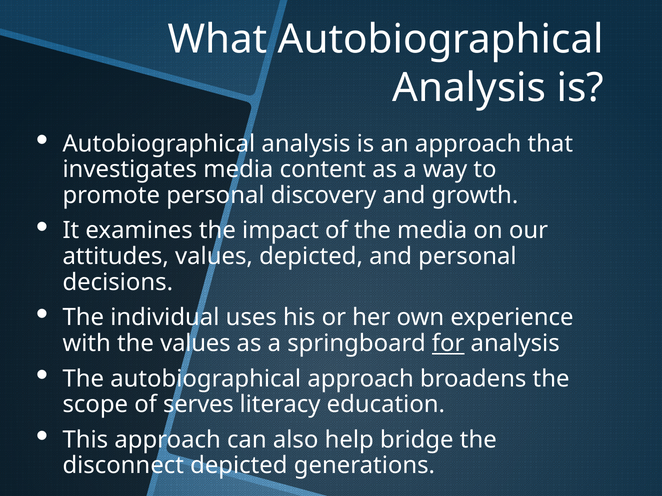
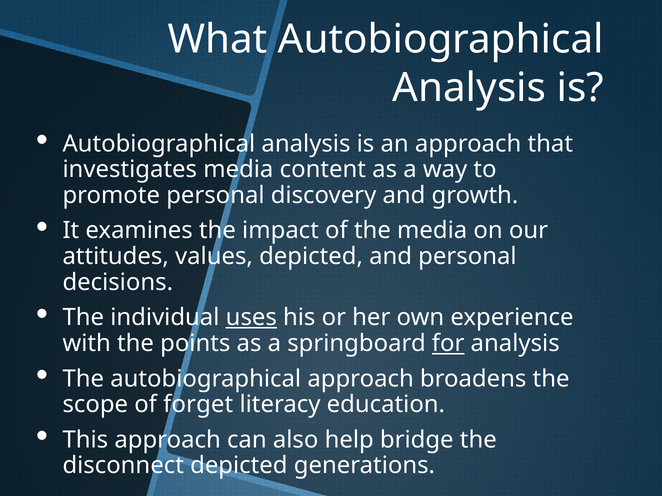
uses underline: none -> present
the values: values -> points
serves: serves -> forget
